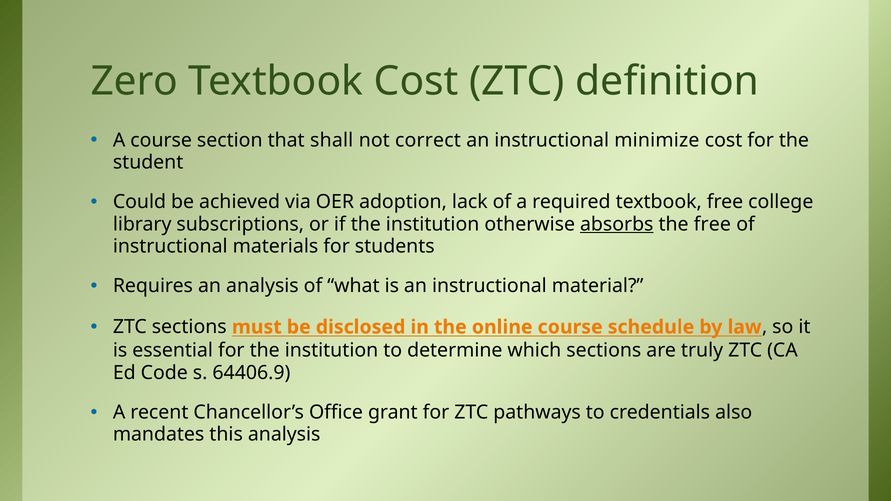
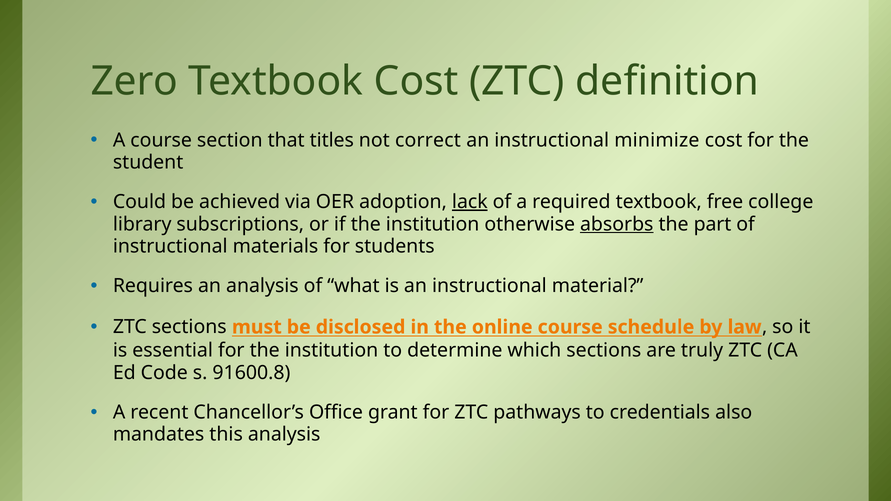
shall: shall -> titles
lack underline: none -> present
the free: free -> part
64406.9: 64406.9 -> 91600.8
